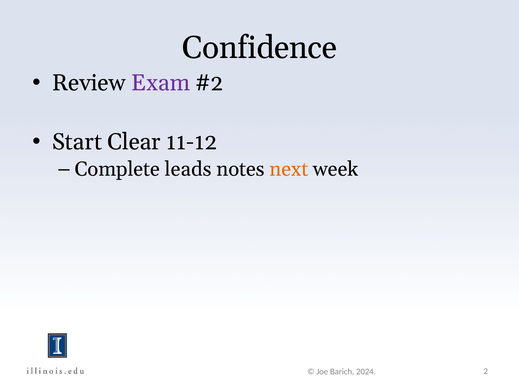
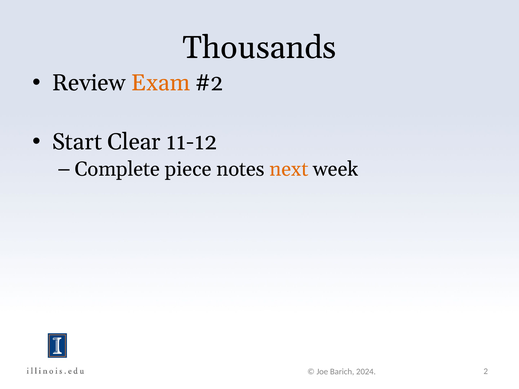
Confidence: Confidence -> Thousands
Exam colour: purple -> orange
leads: leads -> piece
